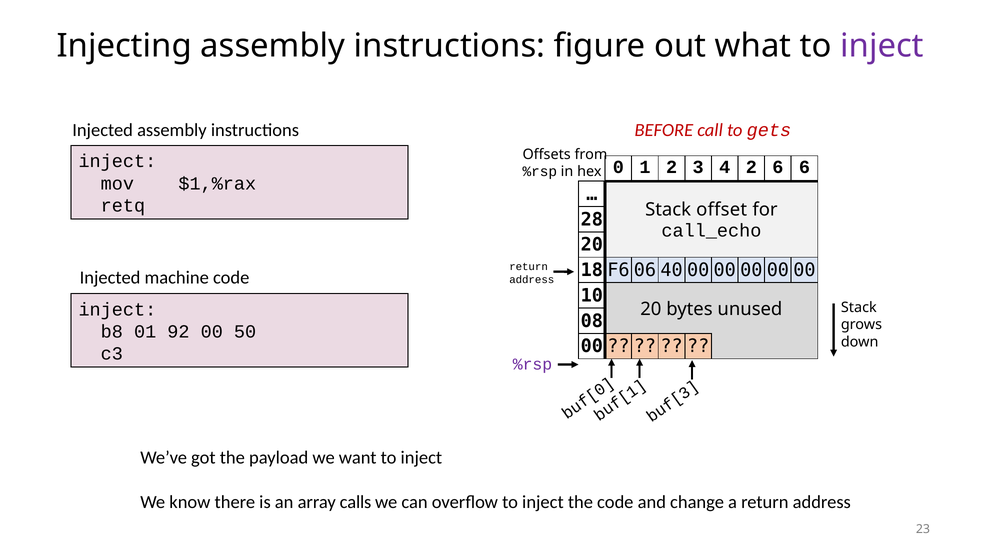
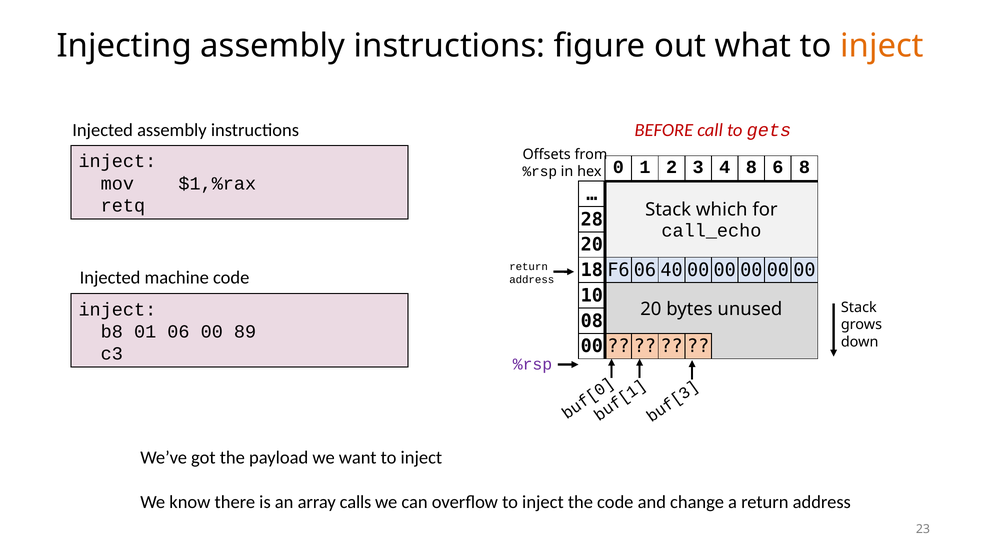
inject at (882, 46) colour: purple -> orange
4 2: 2 -> 8
6 6: 6 -> 8
offset: offset -> which
92: 92 -> 06
50: 50 -> 89
